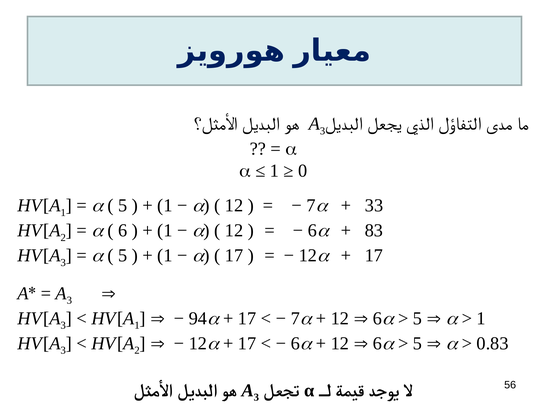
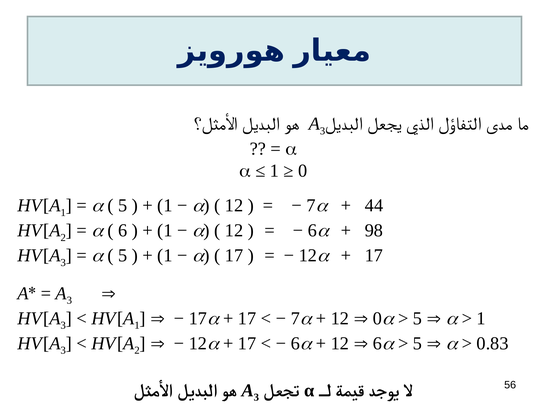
33: 33 -> 44
83: 83 -> 98
94 at (198, 318): 94 -> 17
6 at (377, 318): 6 -> 0
